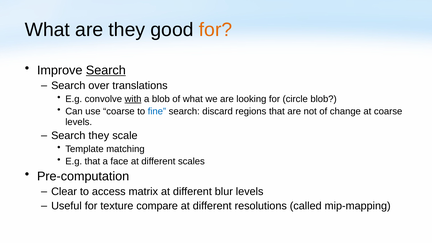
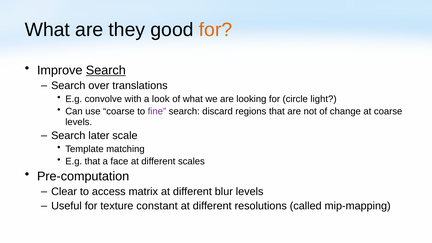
with underline: present -> none
a blob: blob -> look
circle blob: blob -> light
fine colour: blue -> purple
Search they: they -> later
compare: compare -> constant
